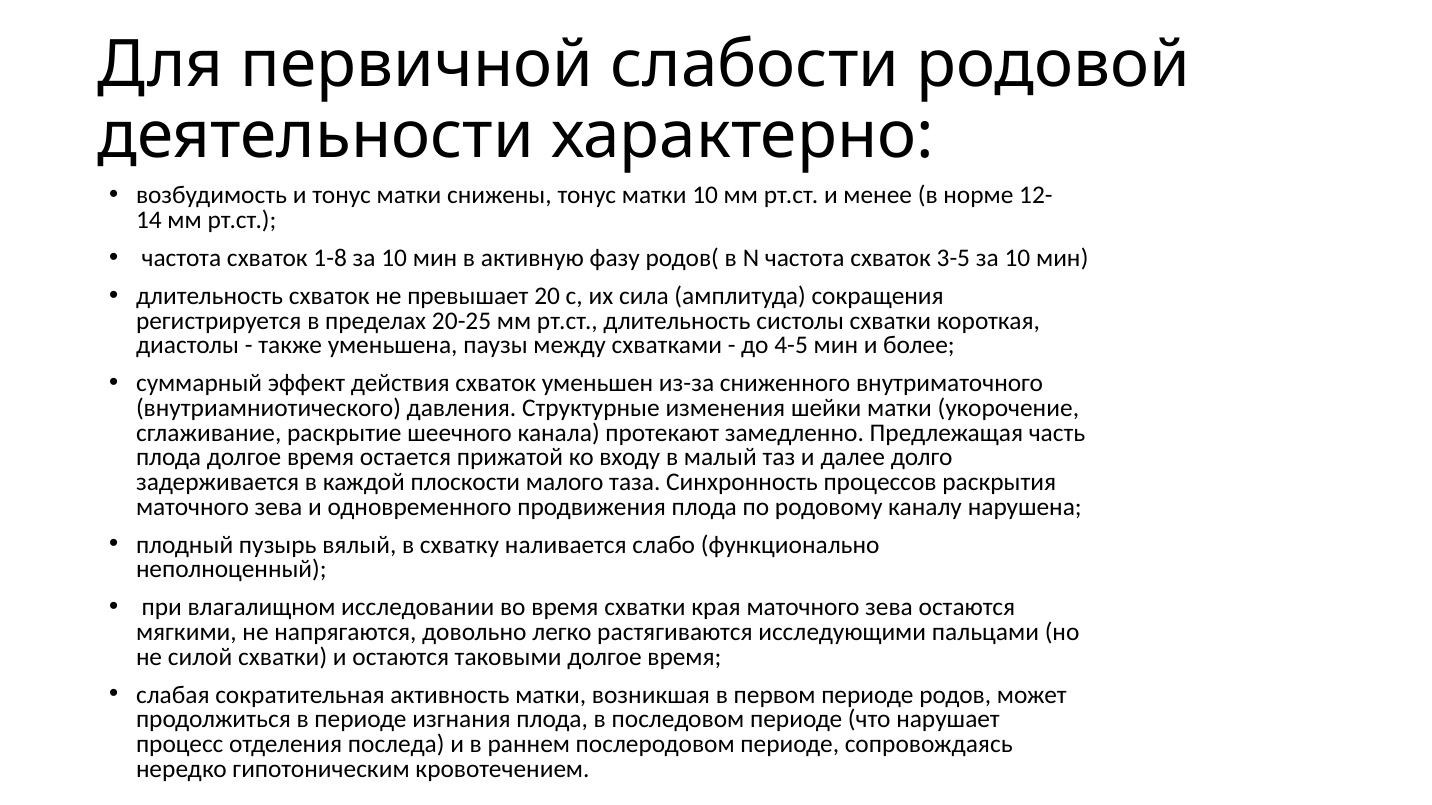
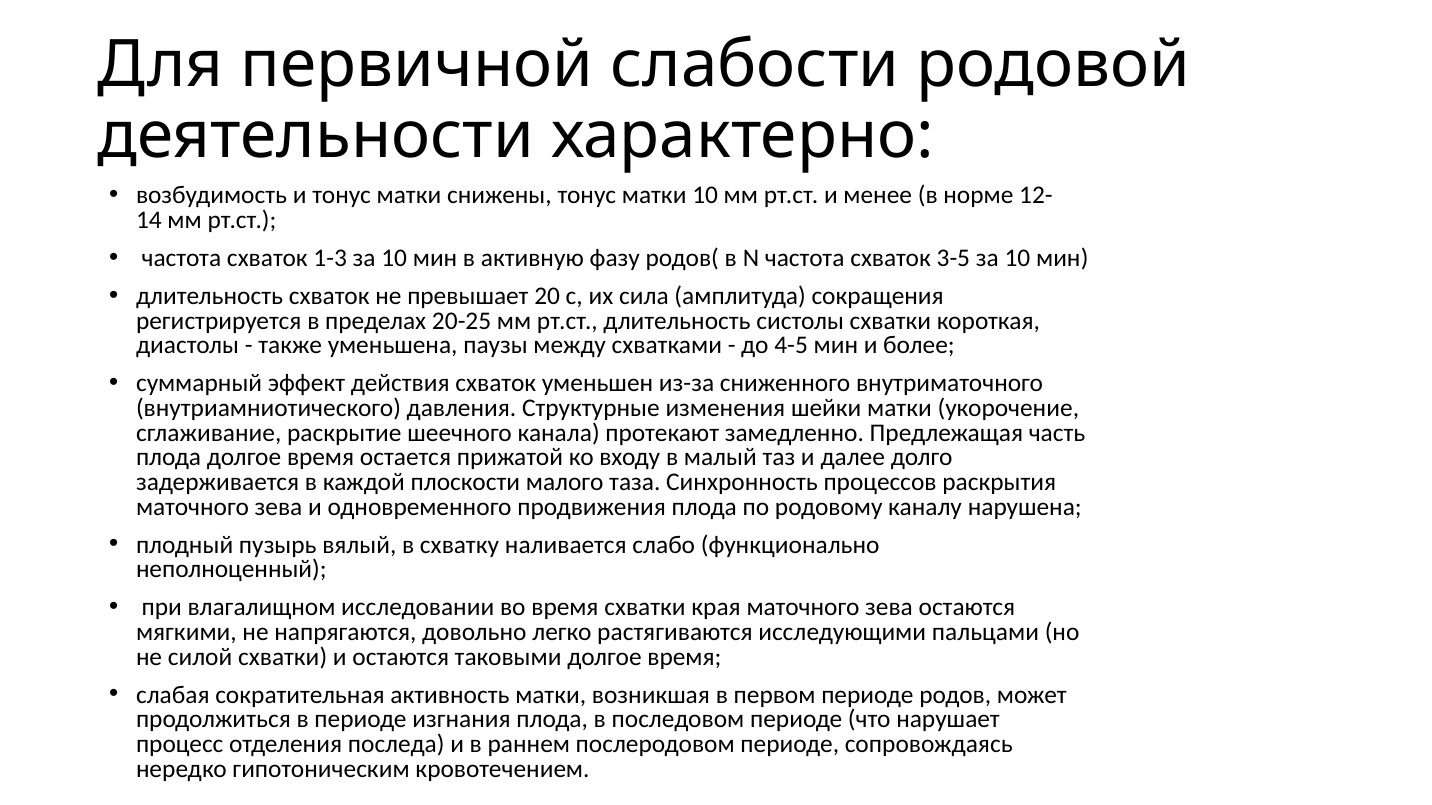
1-8: 1-8 -> 1-3
